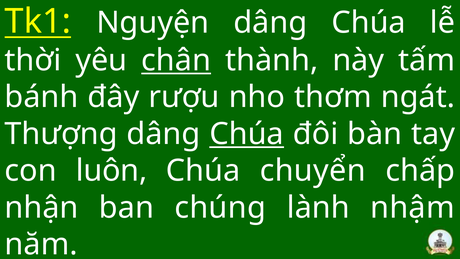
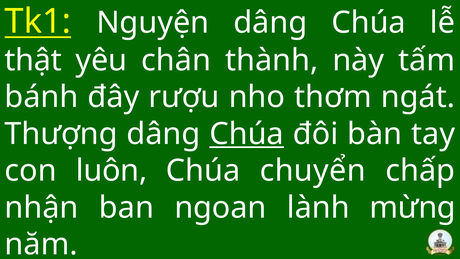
thời: thời -> thật
chân underline: present -> none
chúng: chúng -> ngoan
nhậm: nhậm -> mừng
